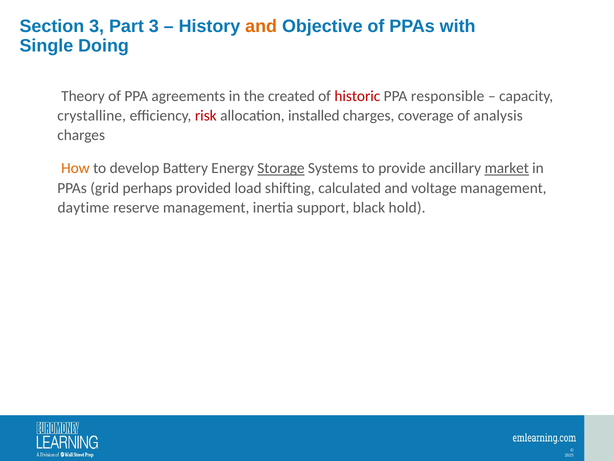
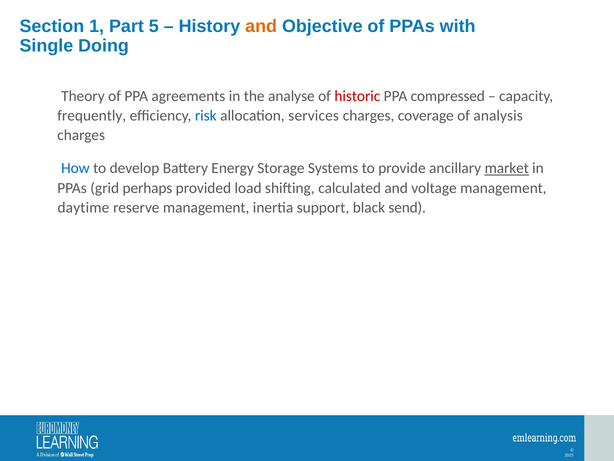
Section 3: 3 -> 1
Part 3: 3 -> 5
created: created -> analyse
responsible: responsible -> compressed
crystalline: crystalline -> frequently
risk colour: red -> blue
installed: installed -> services
How colour: orange -> blue
Storage underline: present -> none
hold: hold -> send
